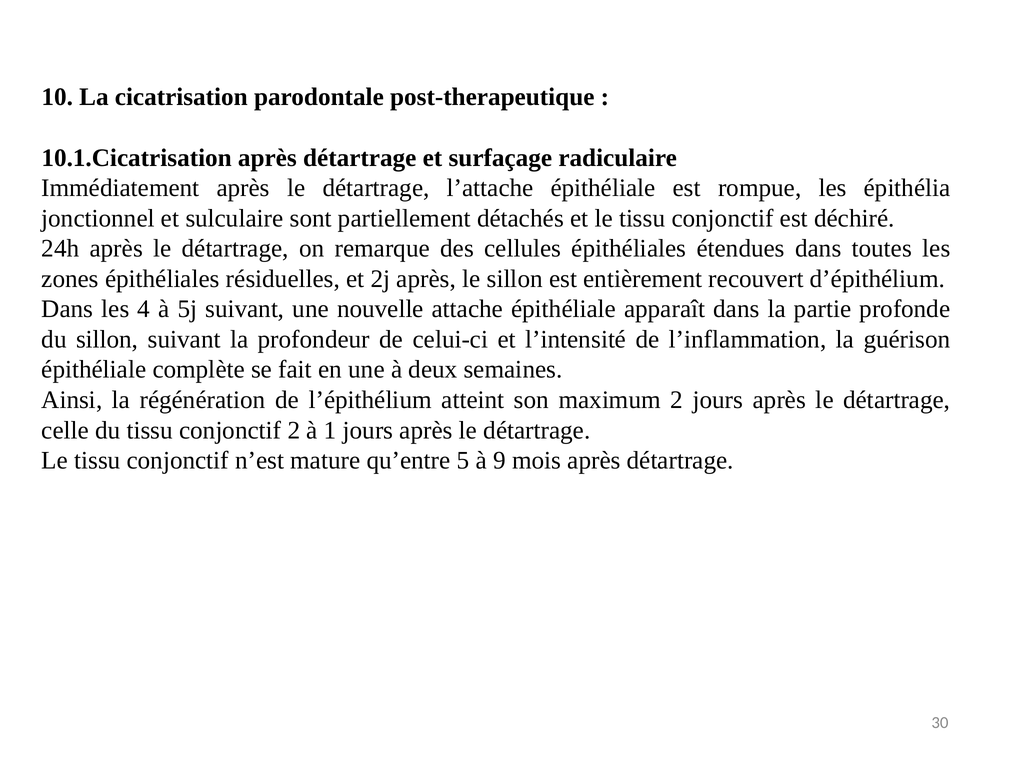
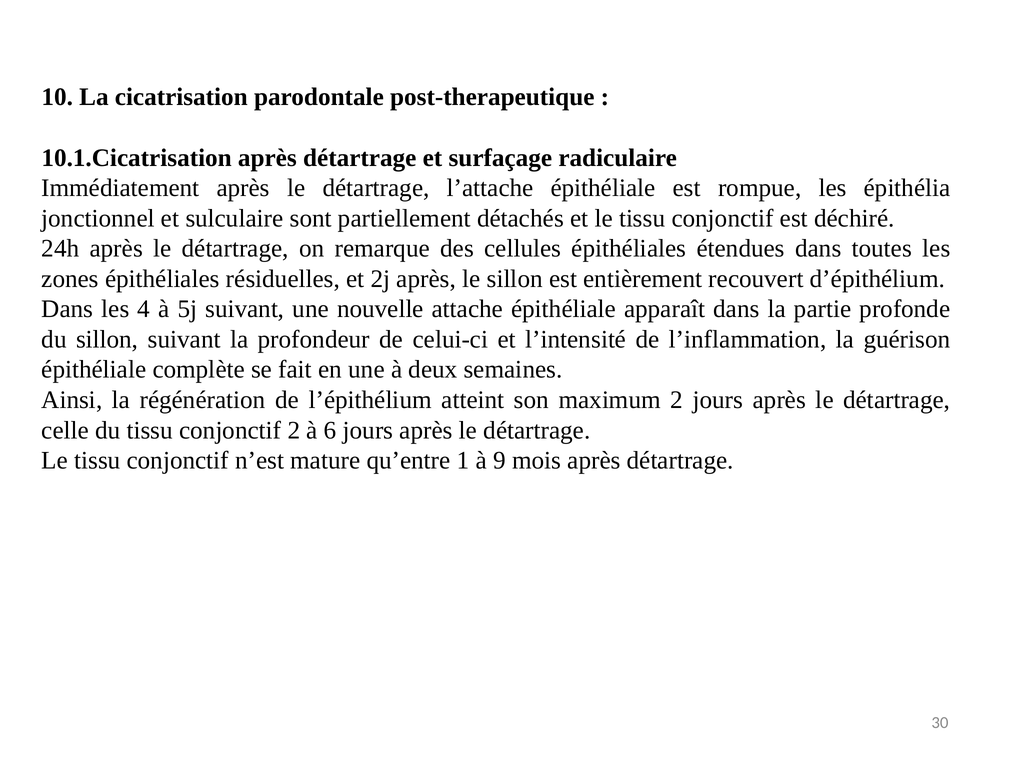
1: 1 -> 6
5: 5 -> 1
